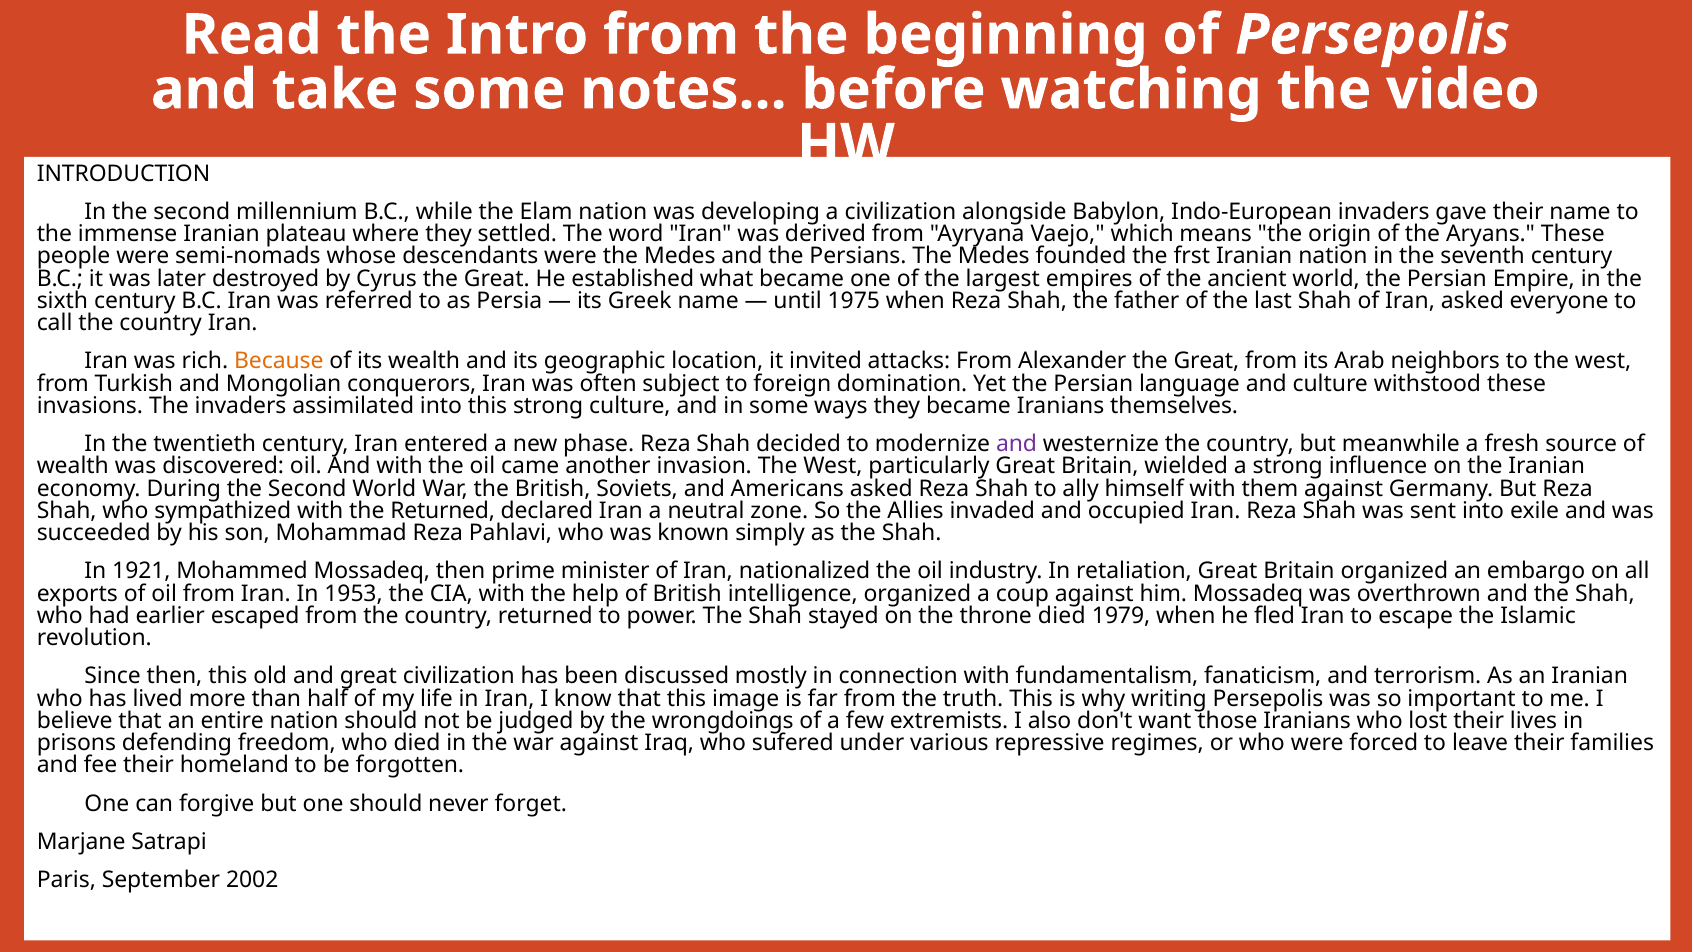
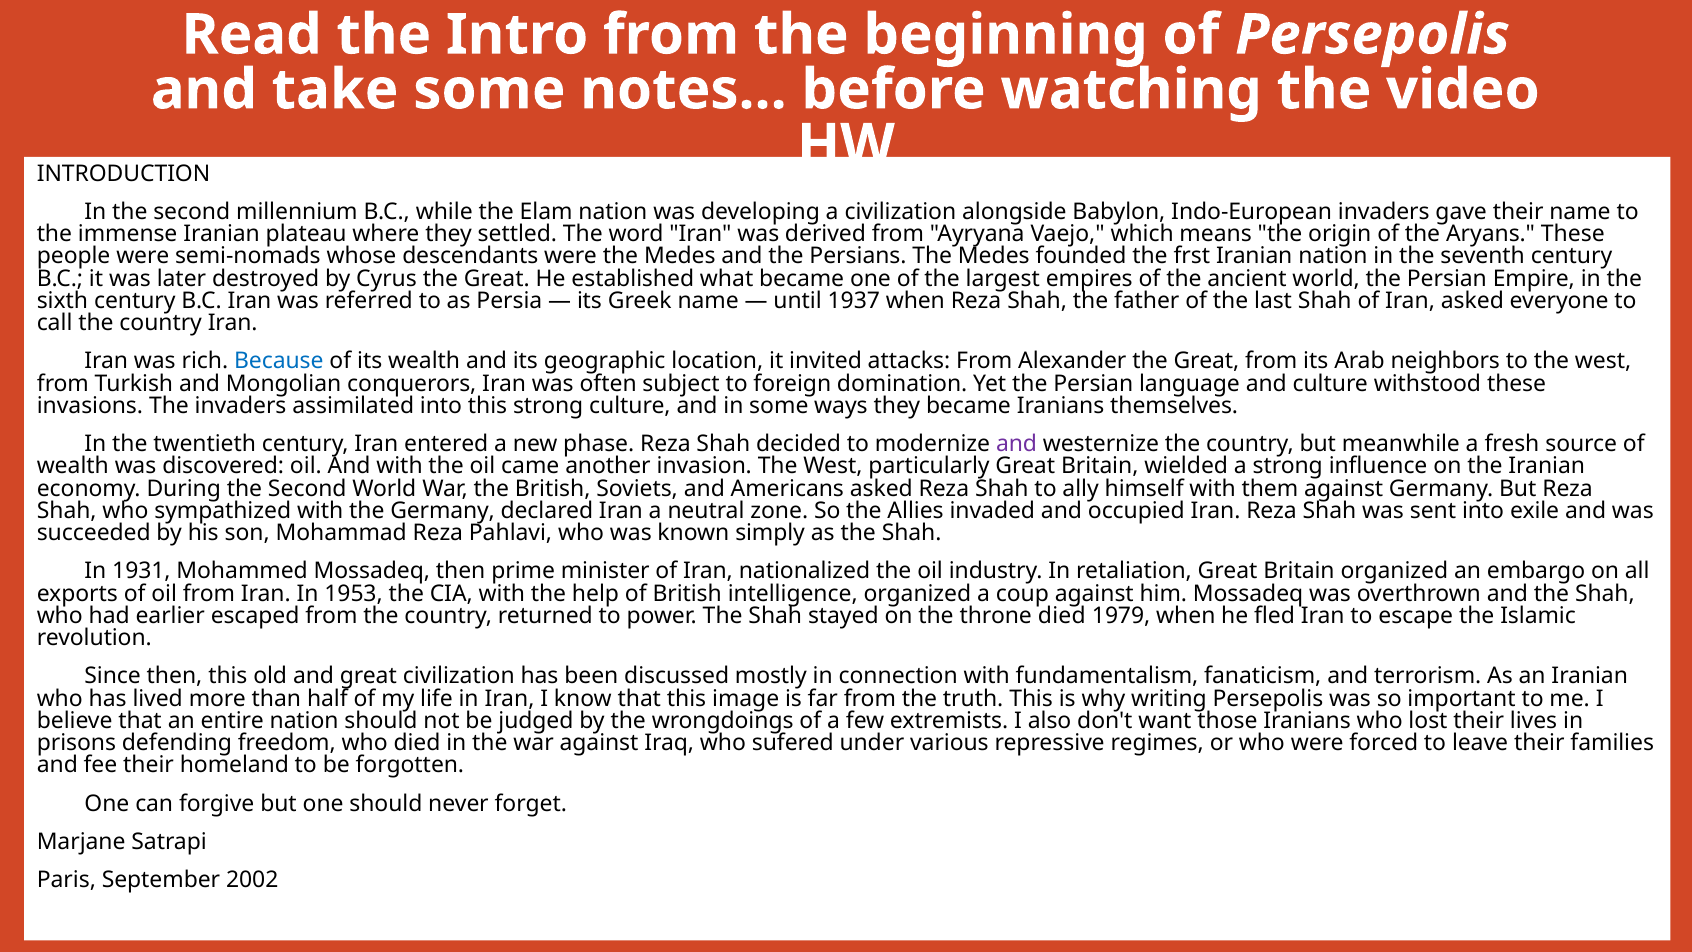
1975: 1975 -> 1937
Because colour: orange -> blue
the Returned: Returned -> Germany
1921: 1921 -> 1931
